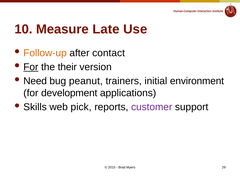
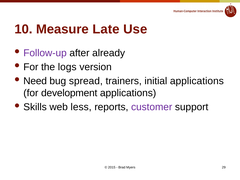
Follow-up colour: orange -> purple
contact: contact -> already
For at (31, 67) underline: present -> none
their: their -> logs
peanut: peanut -> spread
initial environment: environment -> applications
pick: pick -> less
